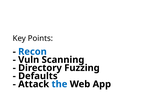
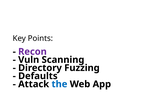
Recon colour: blue -> purple
